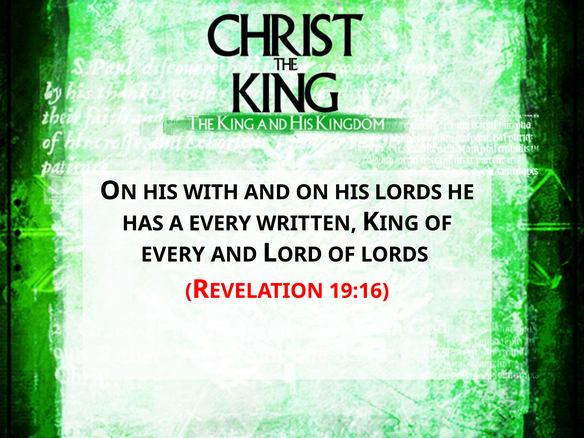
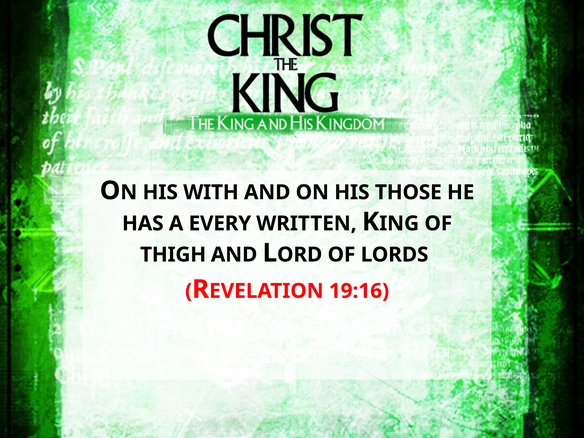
HIS LORDS: LORDS -> THOSE
EVERY at (173, 255): EVERY -> THIGH
